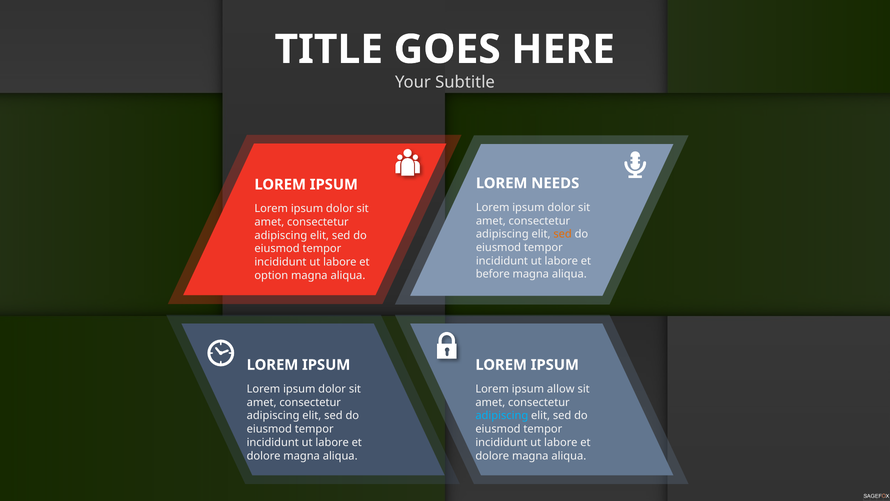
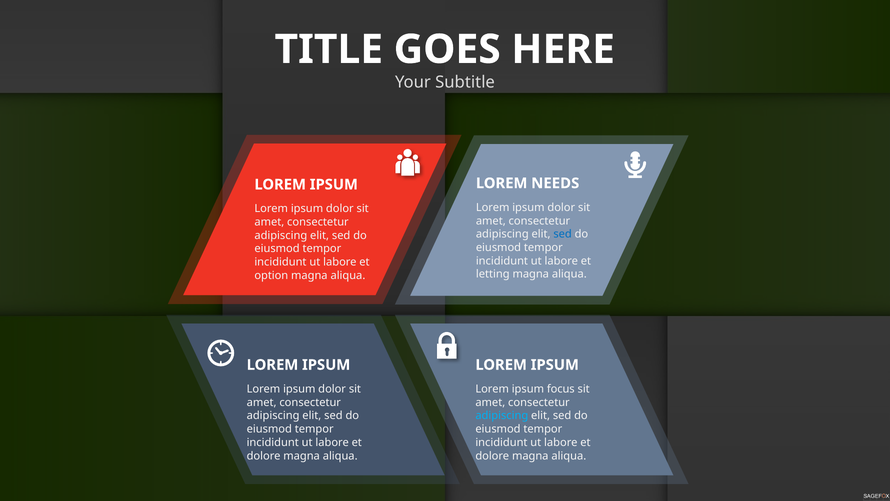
sed at (563, 234) colour: orange -> blue
before: before -> letting
allow: allow -> focus
